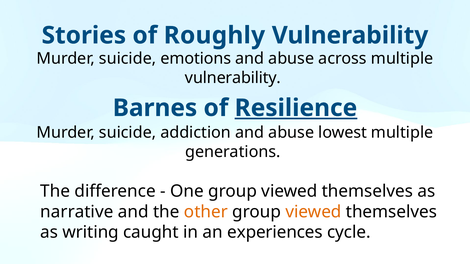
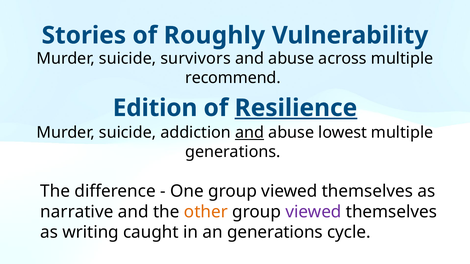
emotions: emotions -> survivors
vulnerability at (233, 78): vulnerability -> recommend
Barnes: Barnes -> Edition
and at (250, 133) underline: none -> present
viewed at (313, 212) colour: orange -> purple
an experiences: experiences -> generations
